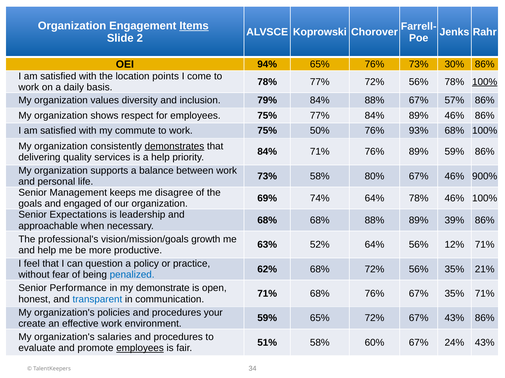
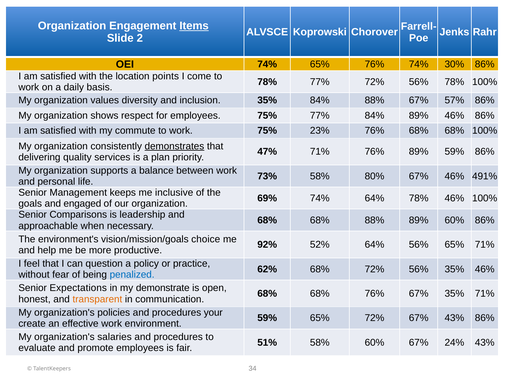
OEI 94%: 94% -> 74%
76% 73%: 73% -> 74%
100% at (485, 82) underline: present -> none
inclusion 79%: 79% -> 35%
50%: 50% -> 23%
76% 93%: 93% -> 68%
84% at (267, 152): 84% -> 47%
a help: help -> plan
900%: 900% -> 491%
disagree: disagree -> inclusive
Expectations: Expectations -> Comparisons
89% 39%: 39% -> 60%
professional's: professional's -> environment's
growth: growth -> choice
63%: 63% -> 92%
56% 12%: 12% -> 65%
35% 21%: 21% -> 46%
Performance: Performance -> Expectations
71% at (267, 294): 71% -> 68%
transparent colour: blue -> orange
employees at (140, 349) underline: present -> none
